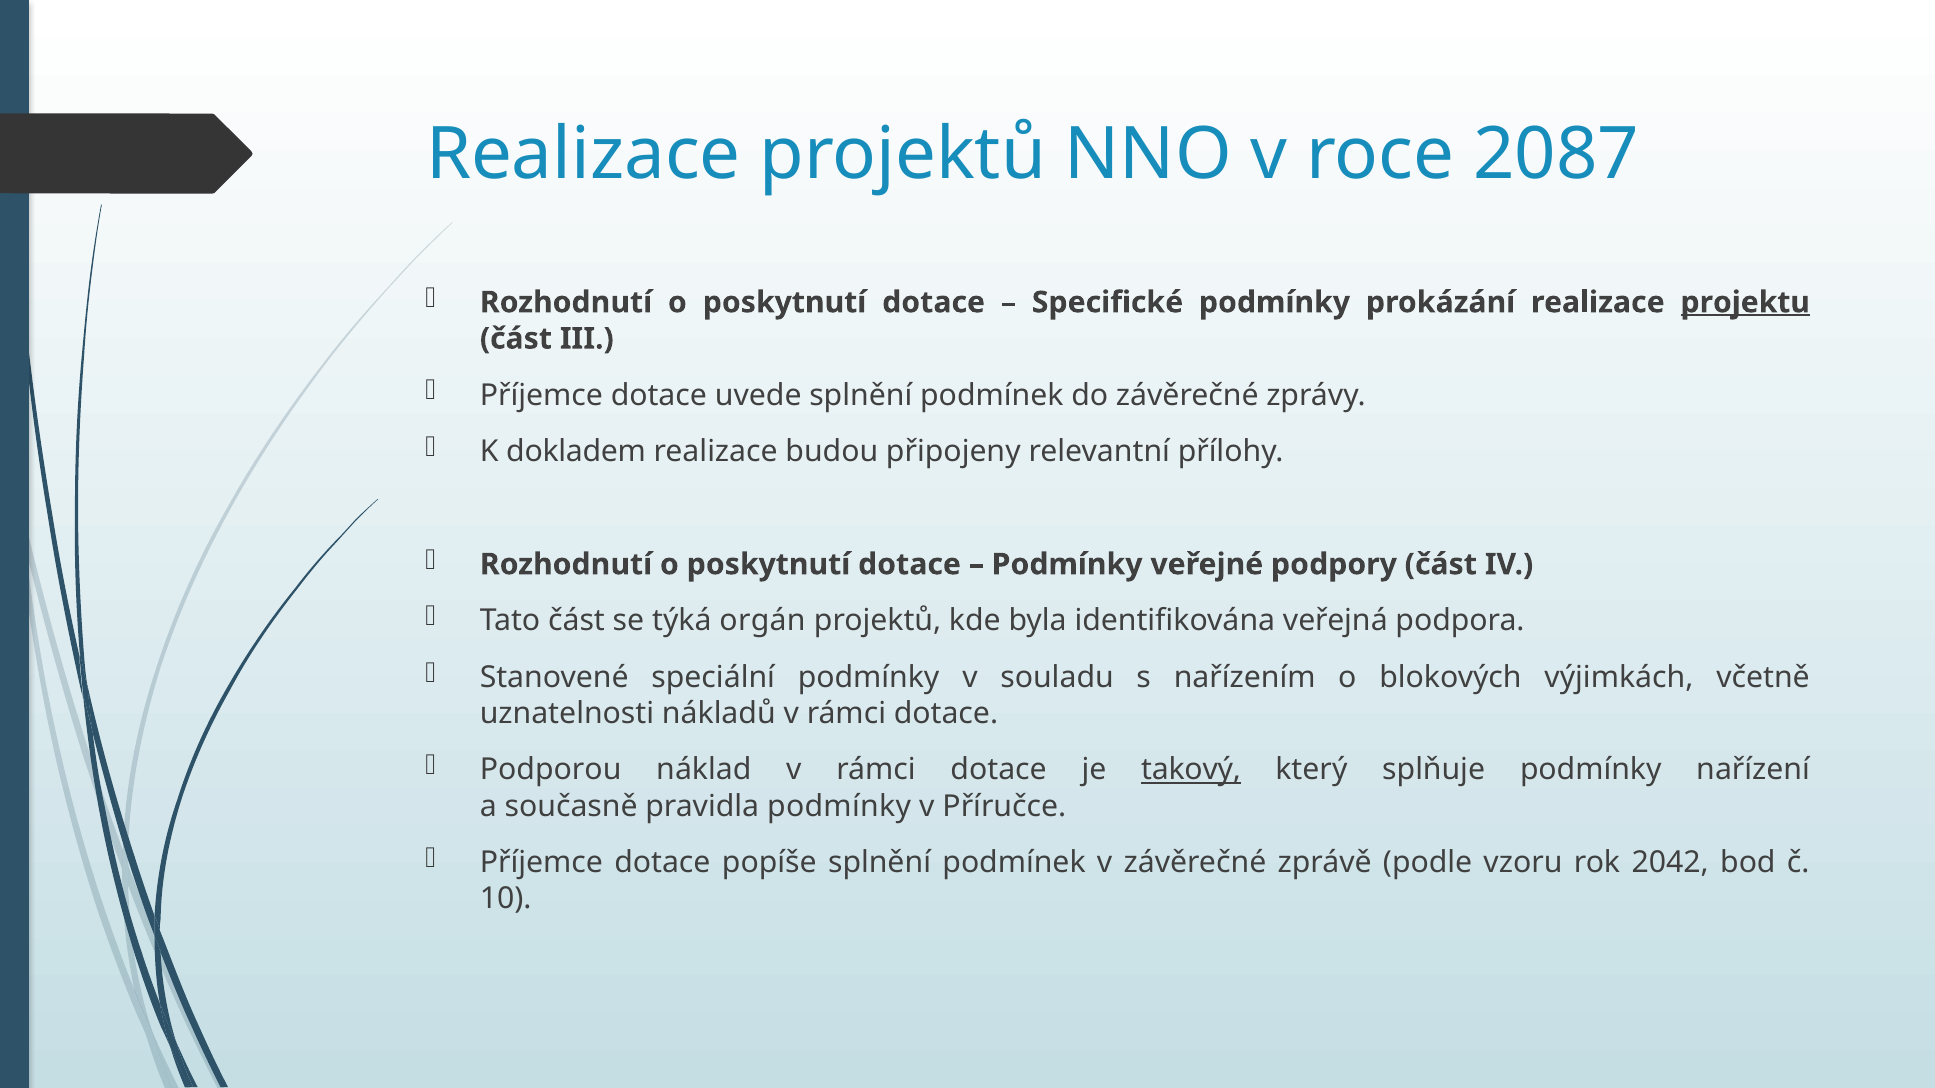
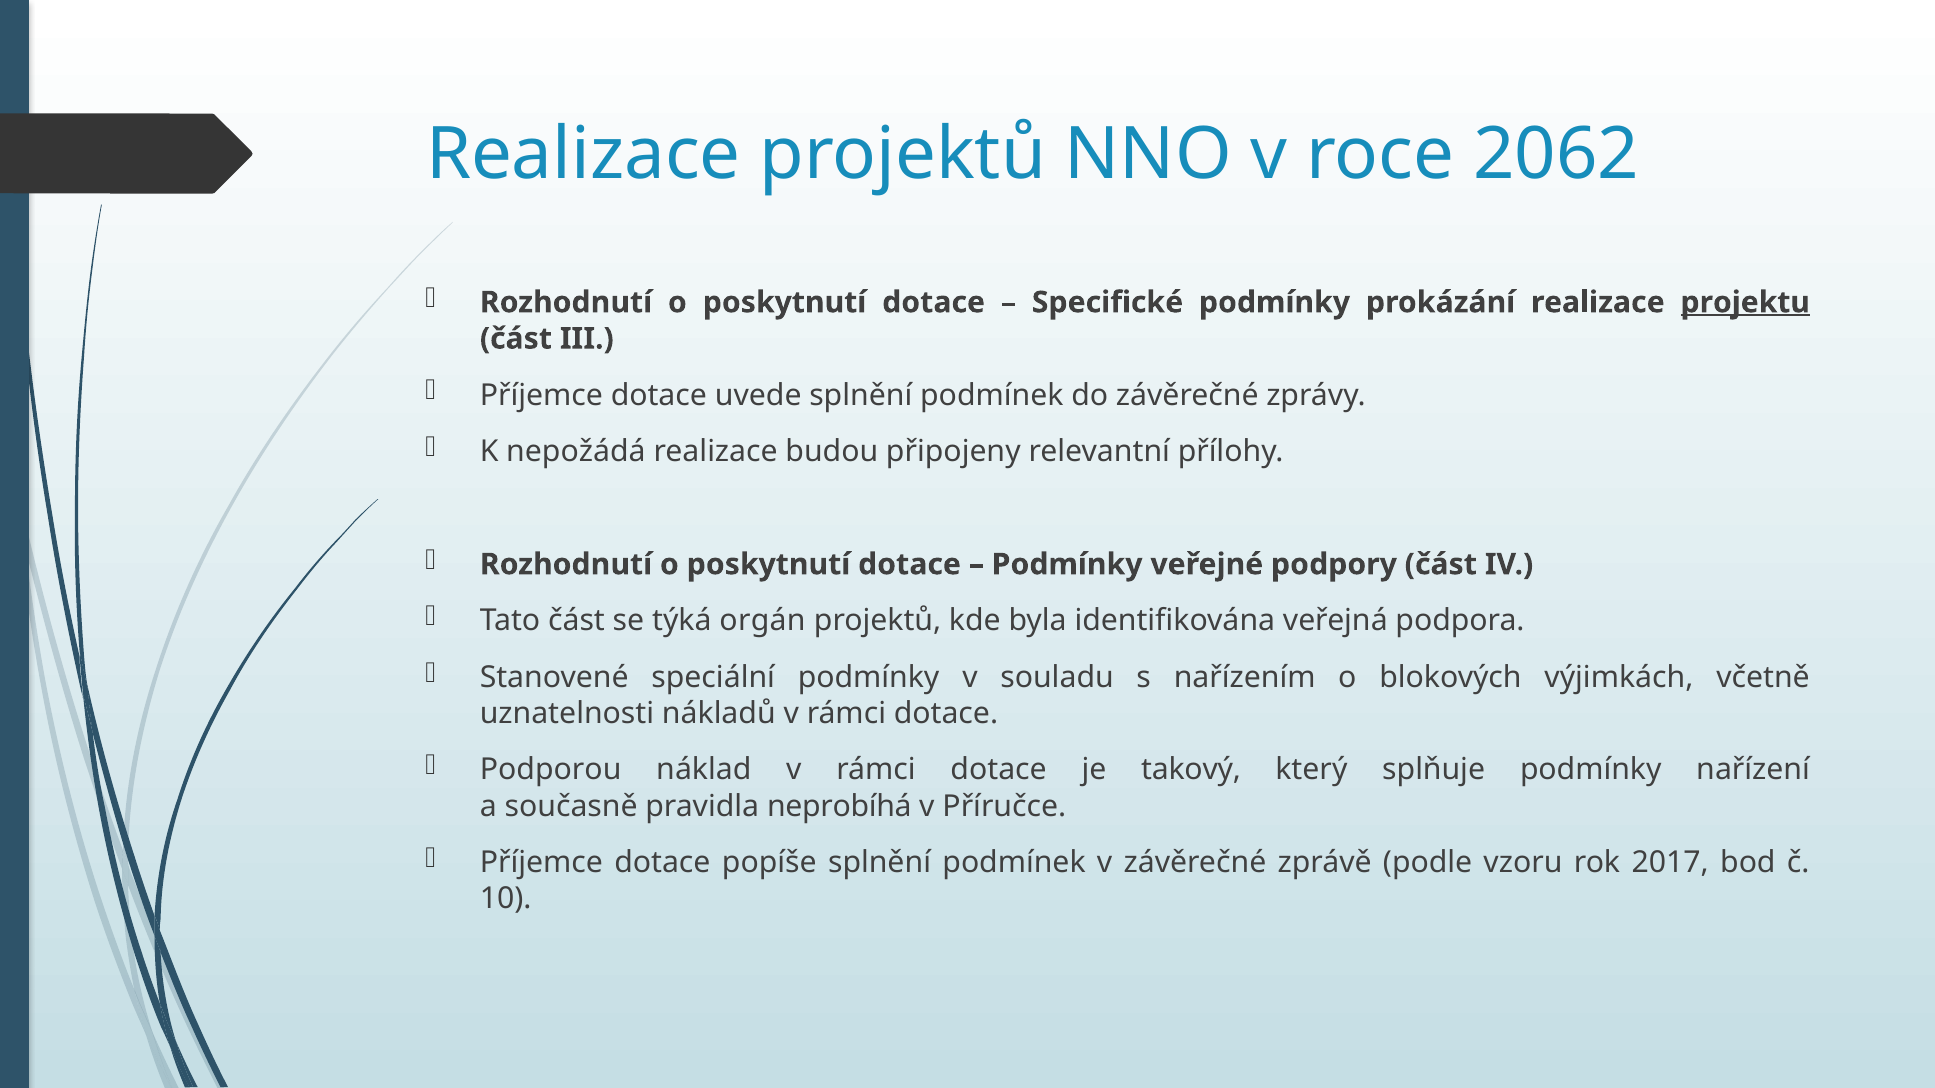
2087: 2087 -> 2062
dokladem: dokladem -> nepožádá
takový underline: present -> none
pravidla podmínky: podmínky -> neprobíhá
2042: 2042 -> 2017
